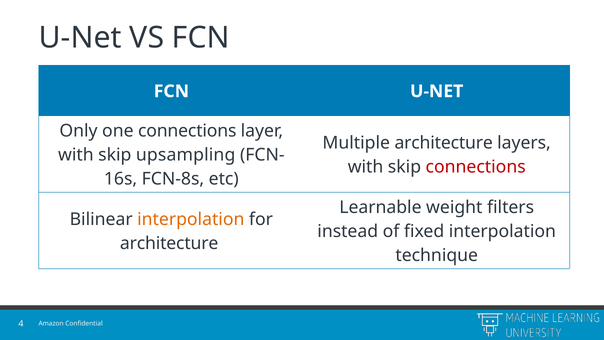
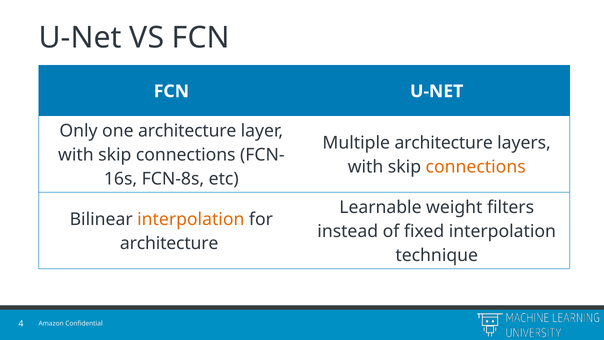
one connections: connections -> architecture
upsampling at (186, 155): upsampling -> connections
connections at (476, 167) colour: red -> orange
